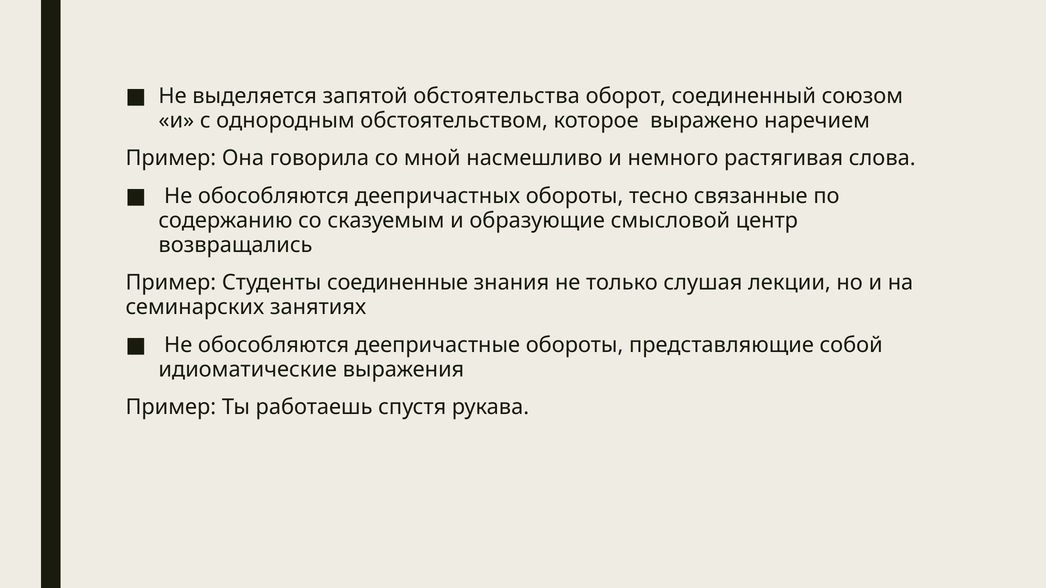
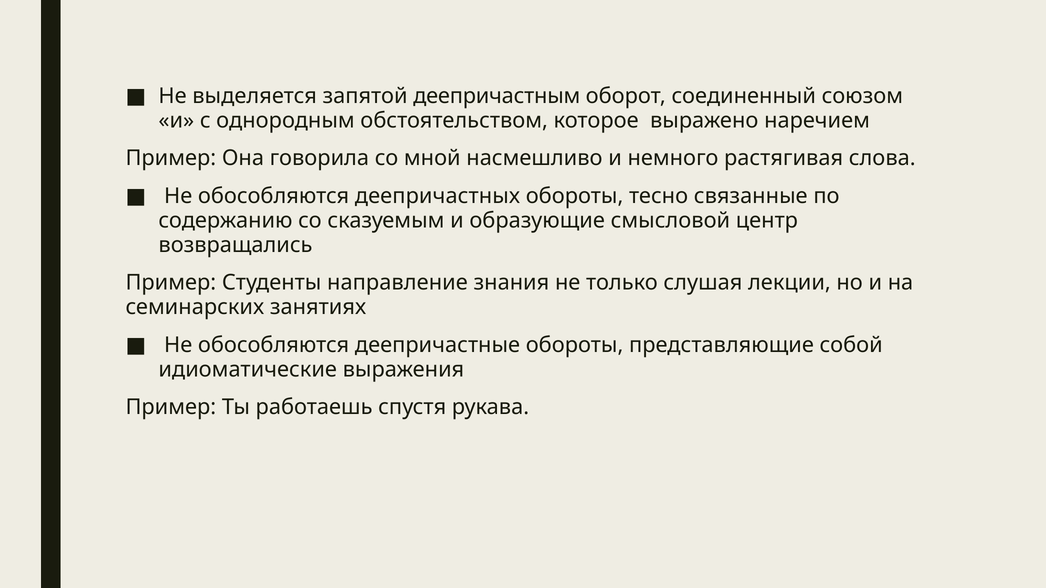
обстоятельства: обстоятельства -> деепричастным
соединенные: соединенные -> направление
